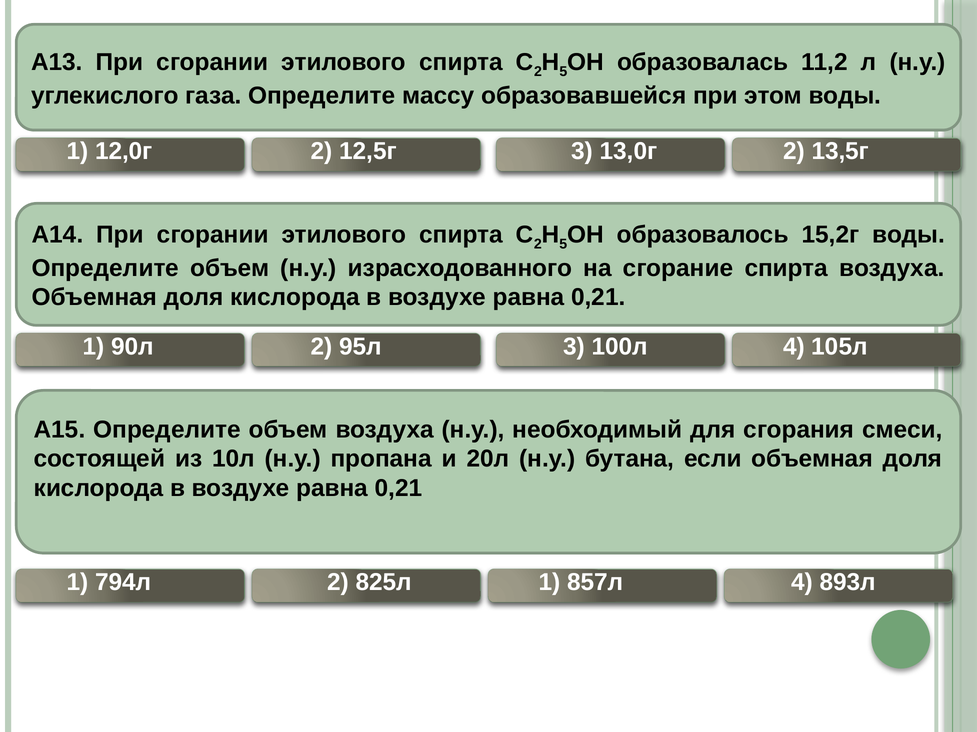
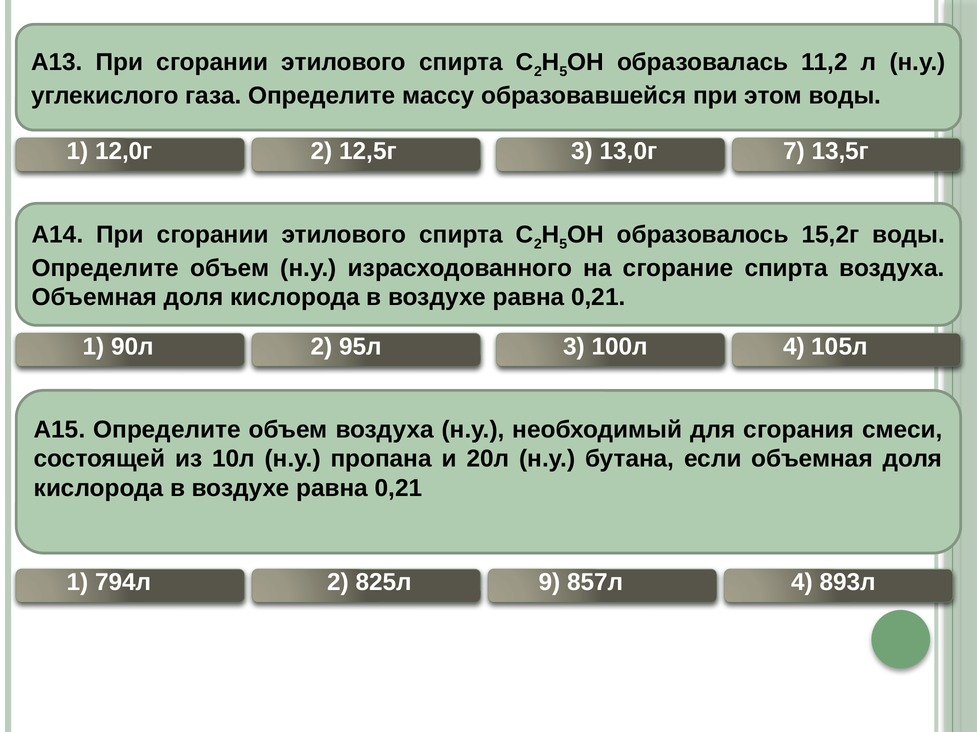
2 at (794, 151): 2 -> 7
1 at (550, 583): 1 -> 9
